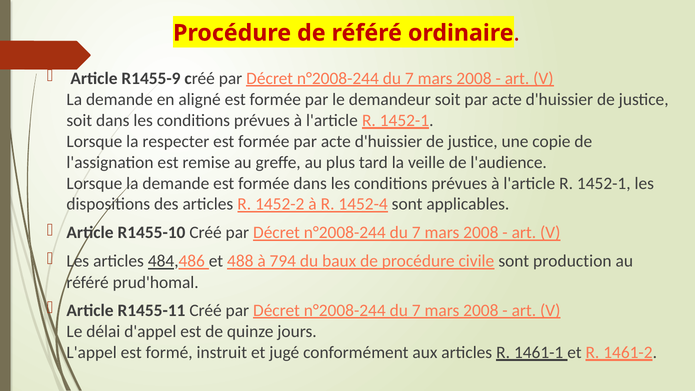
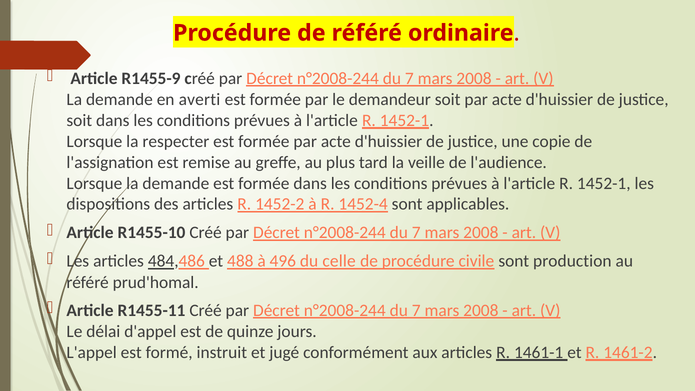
aligné: aligné -> averti
794: 794 -> 496
baux: baux -> celle
